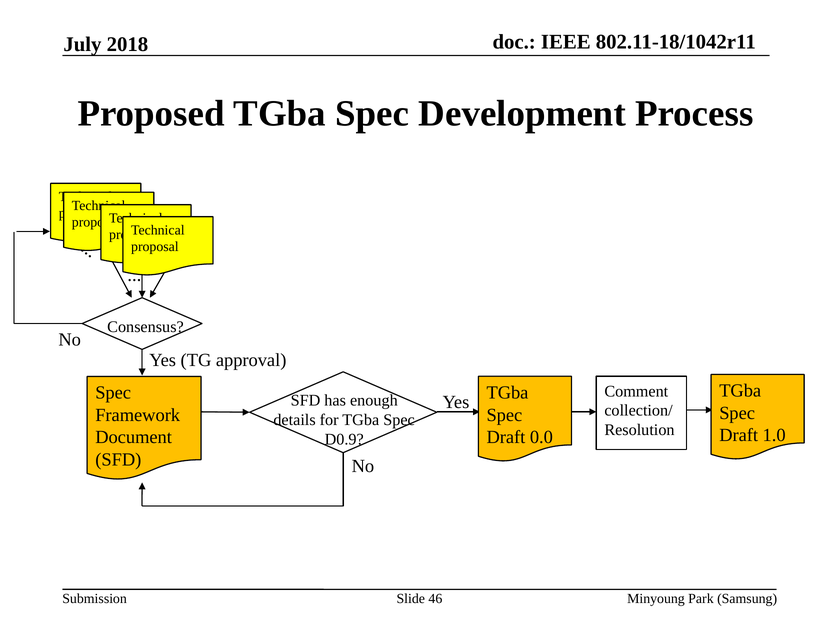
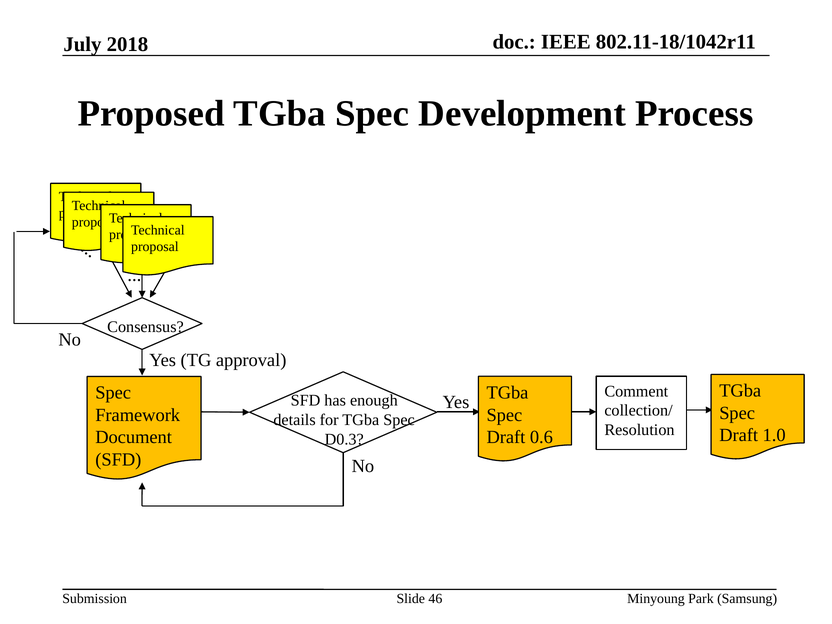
0.0: 0.0 -> 0.6
D0.9: D0.9 -> D0.3
